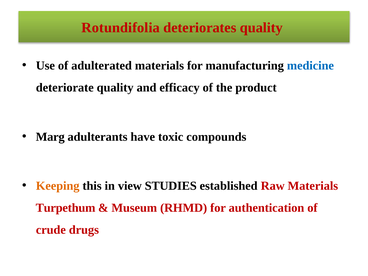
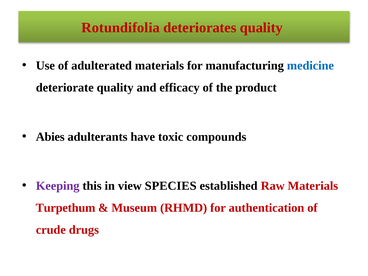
Marg: Marg -> Abies
Keeping colour: orange -> purple
STUDIES: STUDIES -> SPECIES
